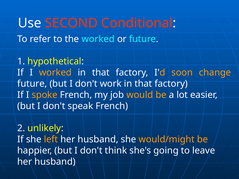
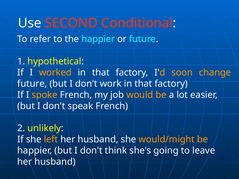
the worked: worked -> happier
